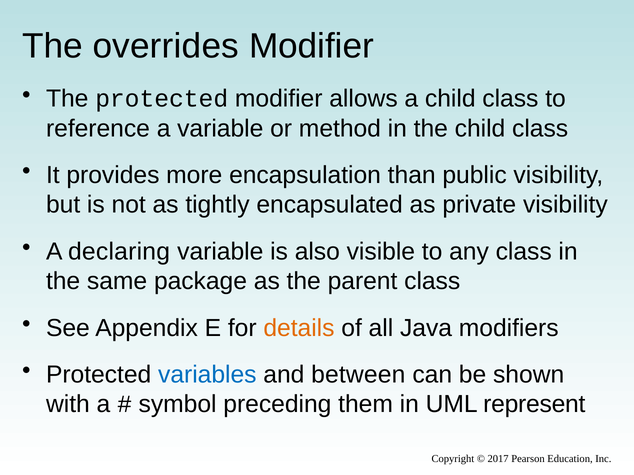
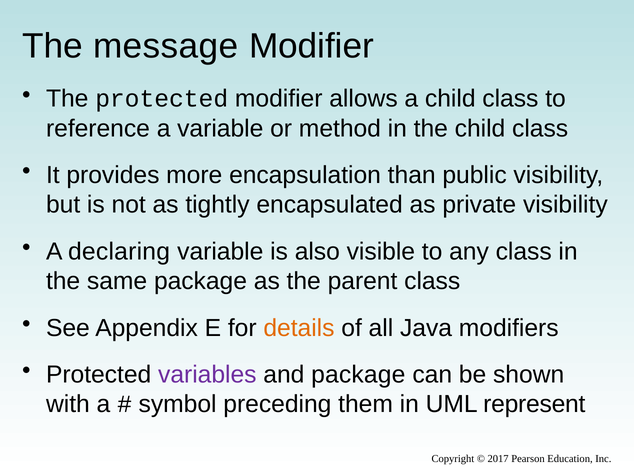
overrides: overrides -> message
variables colour: blue -> purple
and between: between -> package
